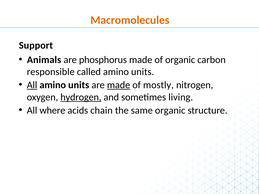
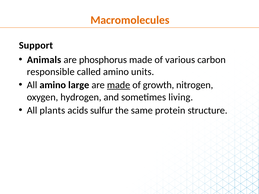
of organic: organic -> various
All at (32, 85) underline: present -> none
units at (79, 85): units -> large
mostly: mostly -> growth
hydrogen underline: present -> none
where: where -> plants
chain: chain -> sulfur
same organic: organic -> protein
